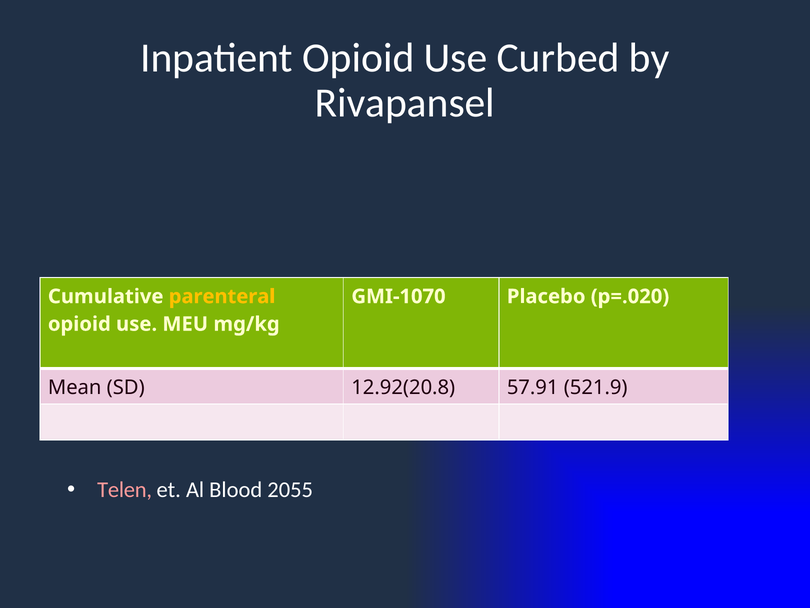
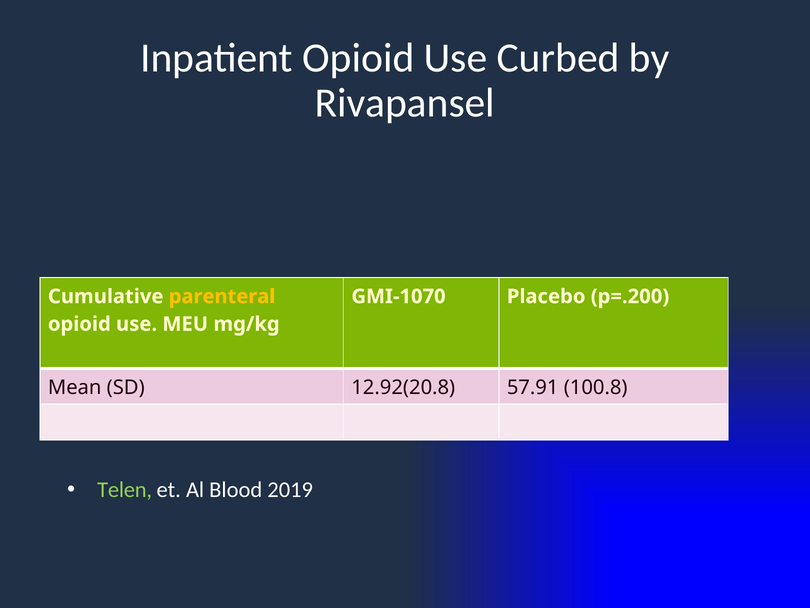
p=.020: p=.020 -> p=.200
521.9: 521.9 -> 100.8
Telen colour: pink -> light green
2055: 2055 -> 2019
